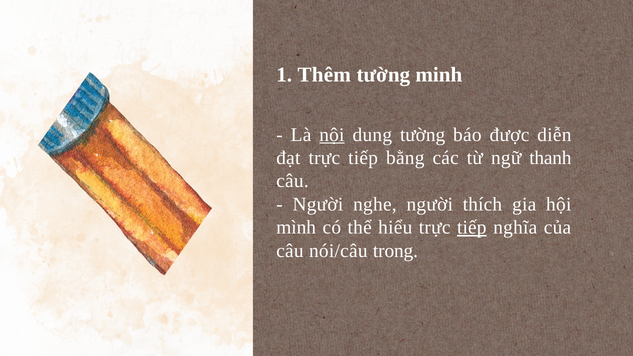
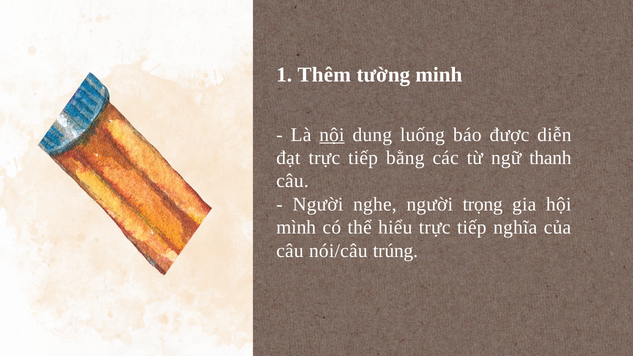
dung tường: tường -> luống
thích: thích -> trọng
tiếp at (472, 228) underline: present -> none
trong: trong -> trúng
